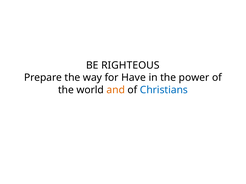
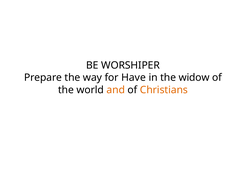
RIGHTEOUS: RIGHTEOUS -> WORSHIPER
power: power -> widow
Christians colour: blue -> orange
